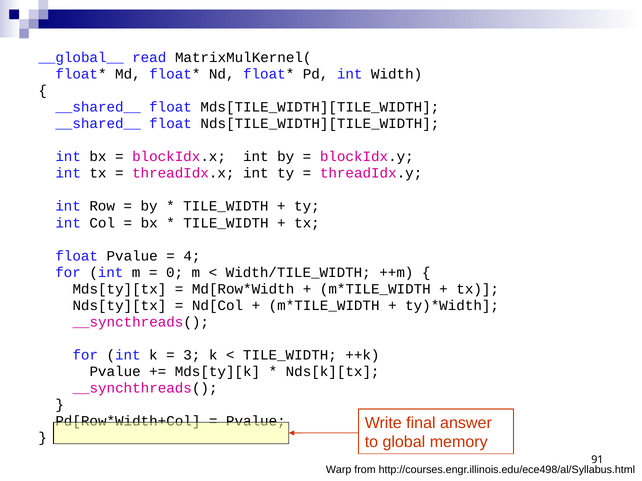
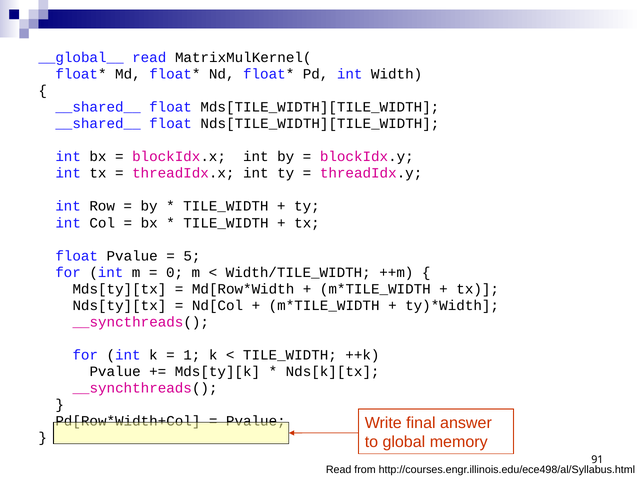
4: 4 -> 5
3: 3 -> 1
Warp at (339, 470): Warp -> Read
